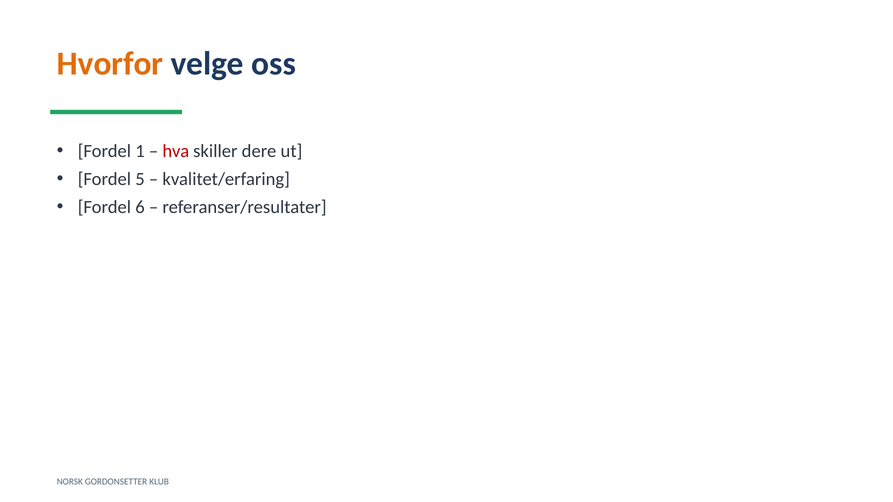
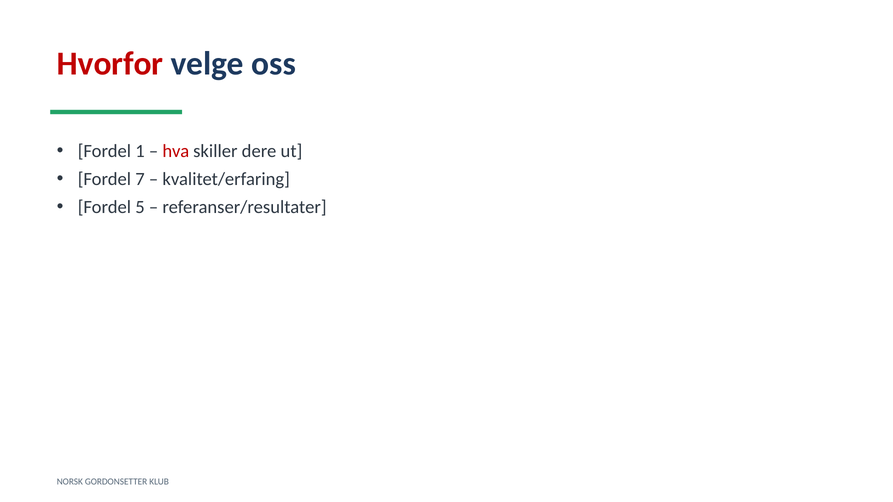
Hvorfor colour: orange -> red
5: 5 -> 7
6: 6 -> 5
